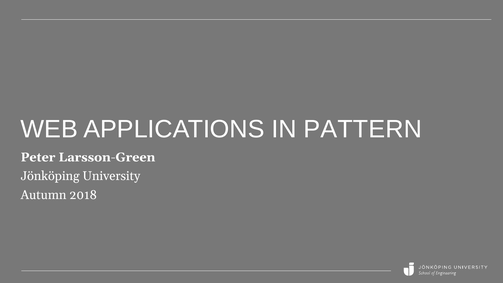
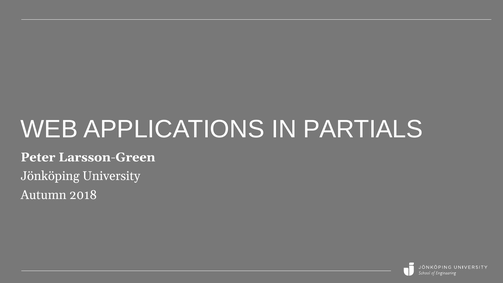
PATTERN: PATTERN -> PARTIALS
